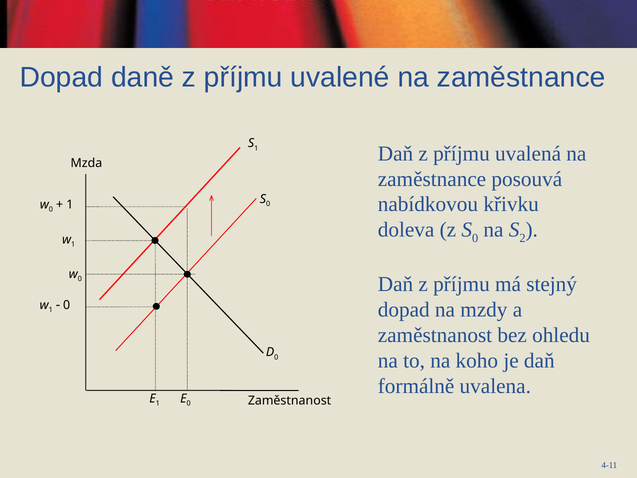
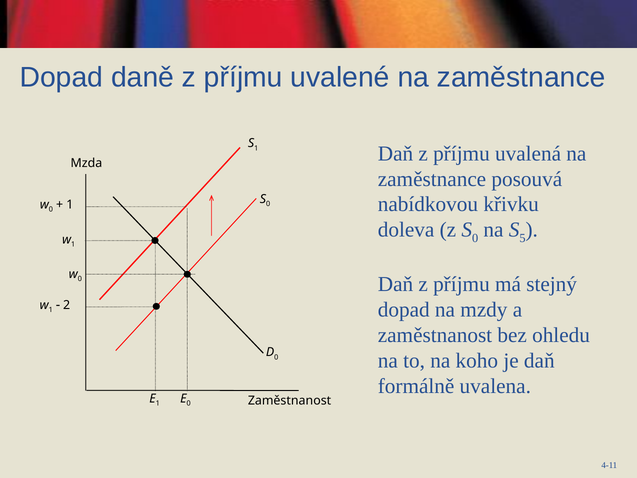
2: 2 -> 5
0 at (67, 305): 0 -> 2
